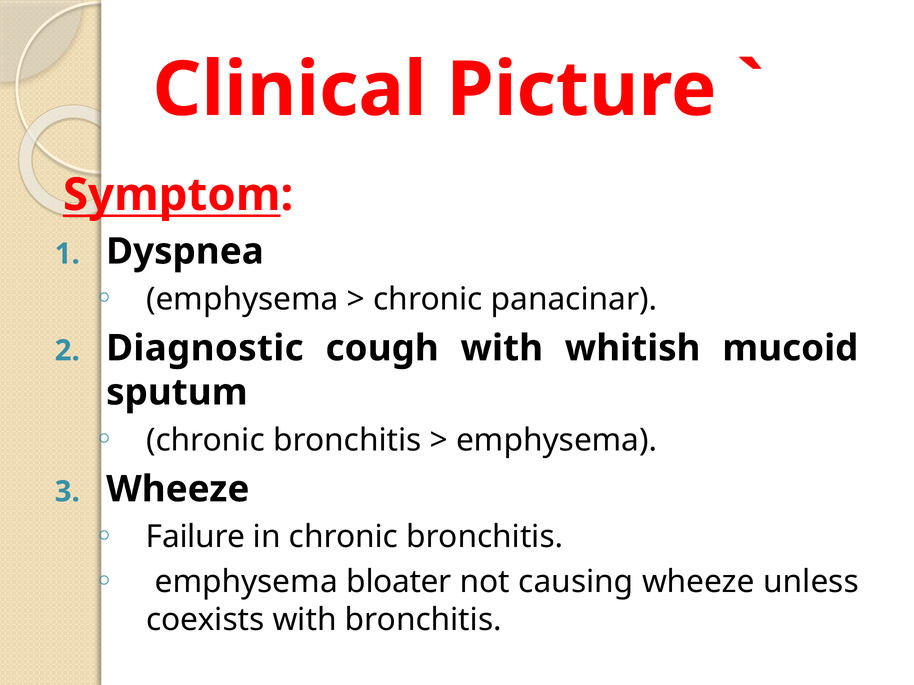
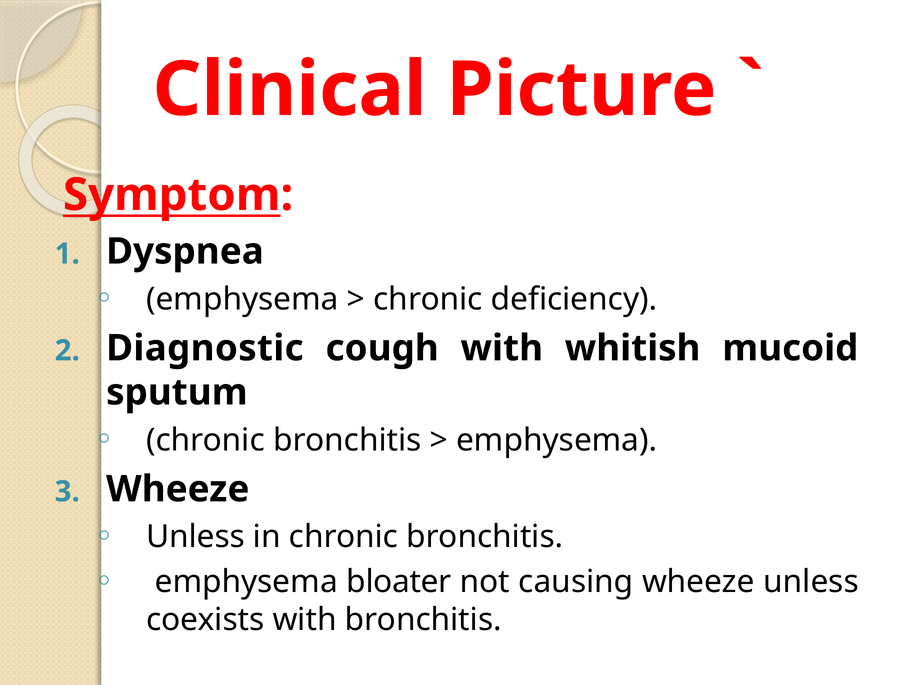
panacinar: panacinar -> deficiency
Failure at (196, 537): Failure -> Unless
